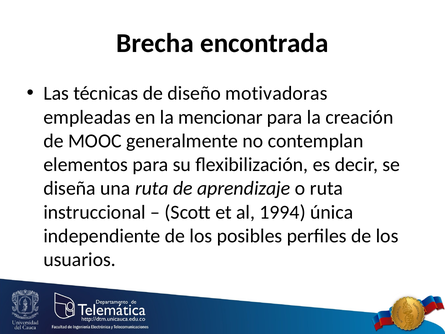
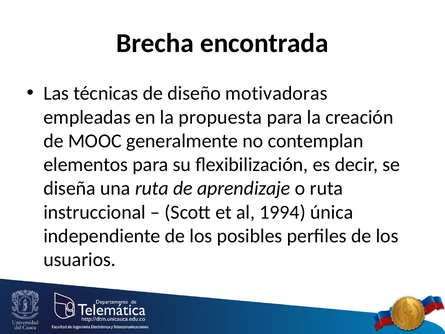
mencionar: mencionar -> propuesta
